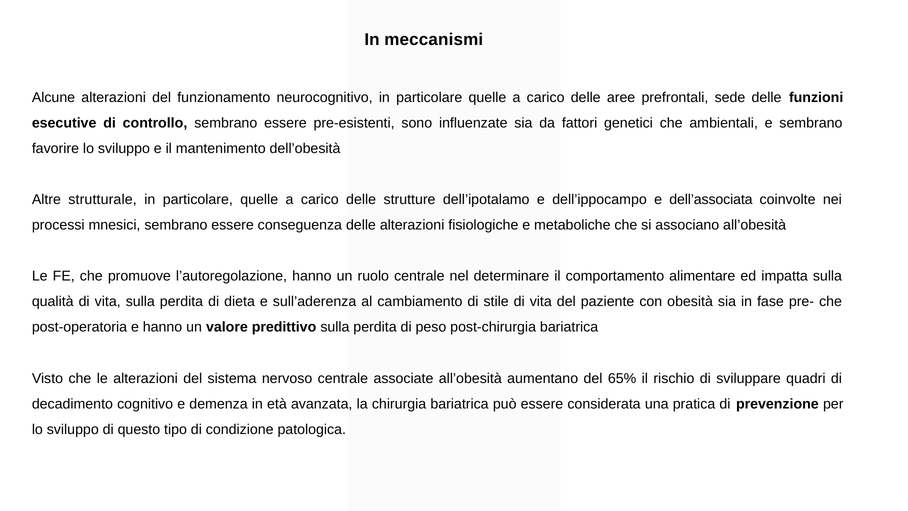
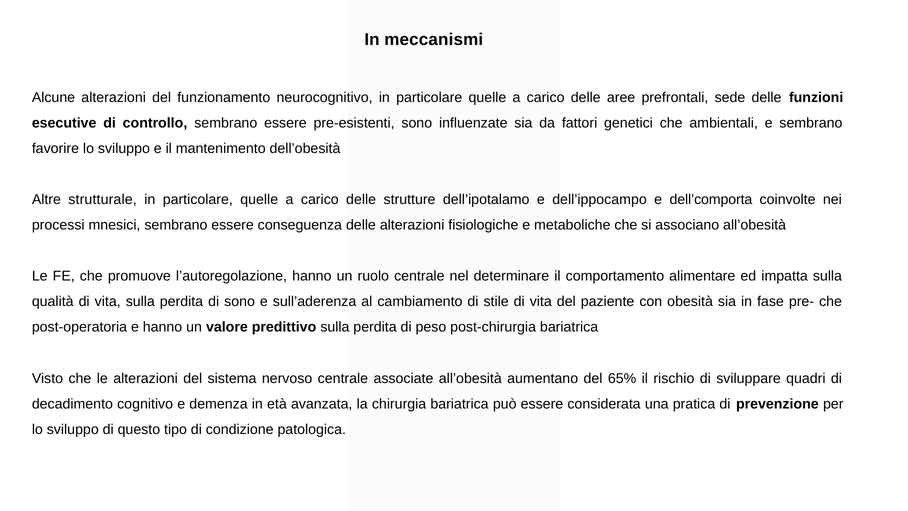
dell’associata: dell’associata -> dell’comporta
di dieta: dieta -> sono
